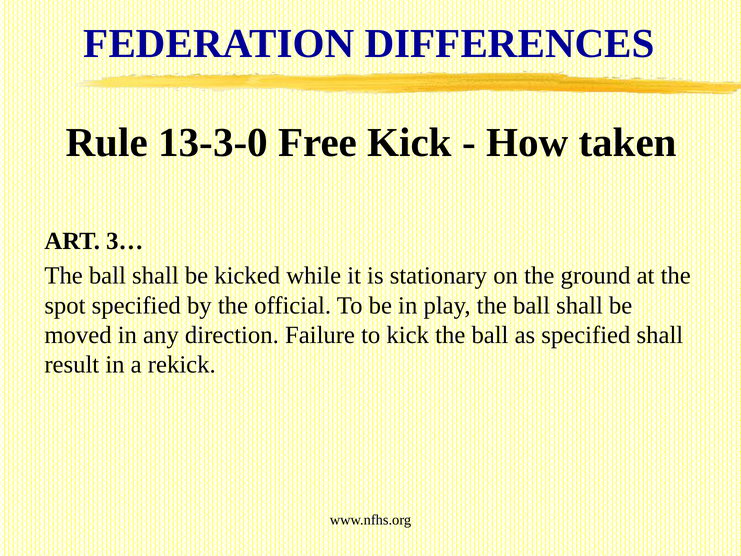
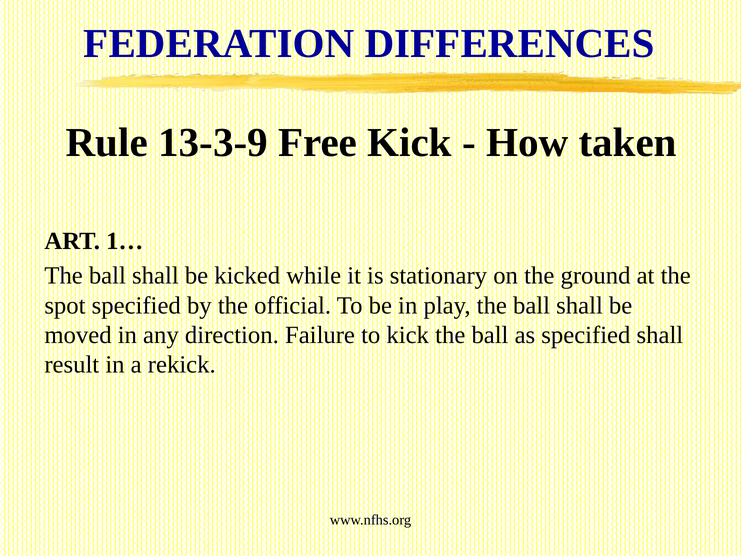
13-3-0: 13-3-0 -> 13-3-9
3…: 3… -> 1…
